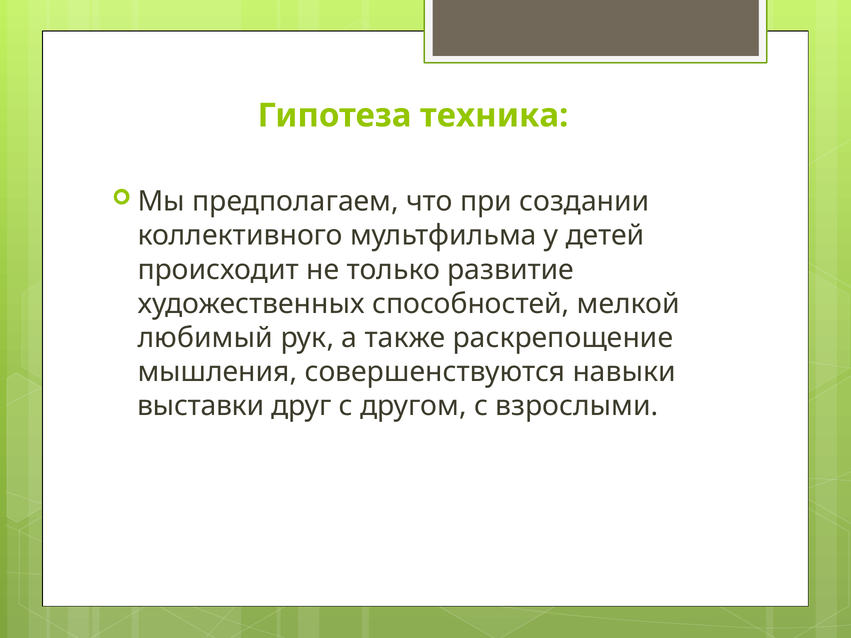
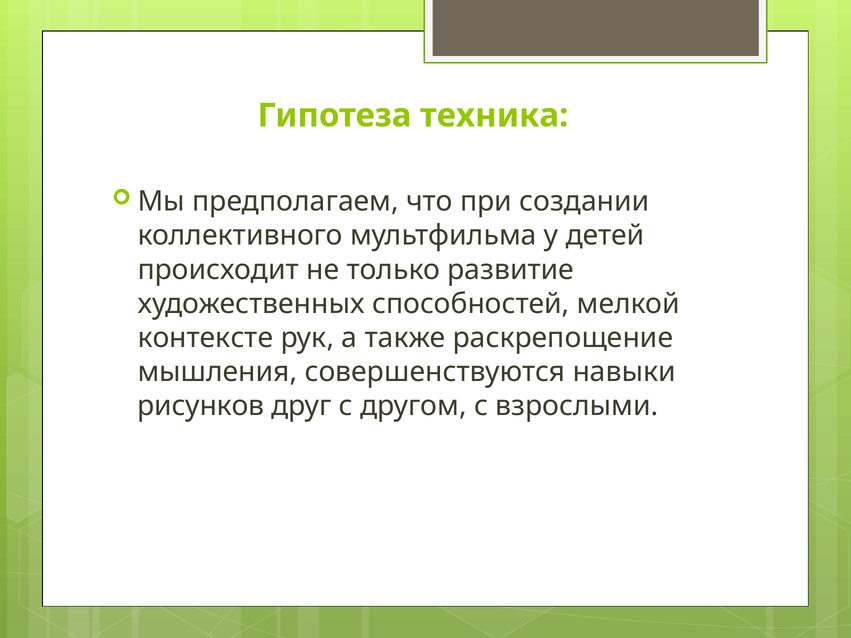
любимый: любимый -> контексте
выставки: выставки -> рисунков
